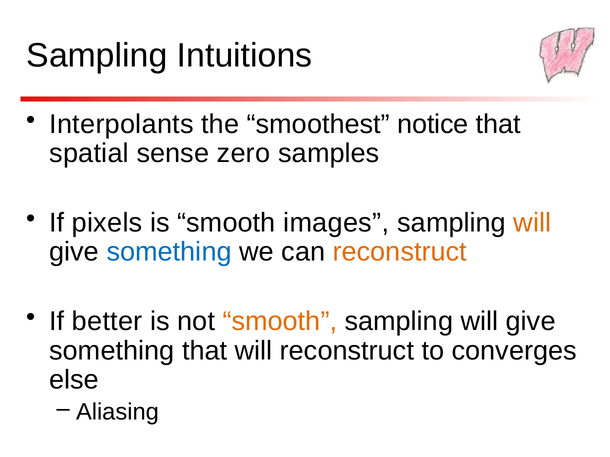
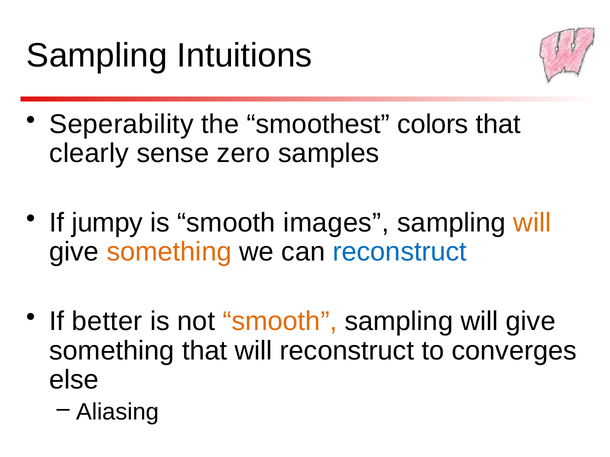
Interpolants: Interpolants -> Seperability
notice: notice -> colors
spatial: spatial -> clearly
pixels: pixels -> jumpy
something at (169, 252) colour: blue -> orange
reconstruct at (400, 252) colour: orange -> blue
